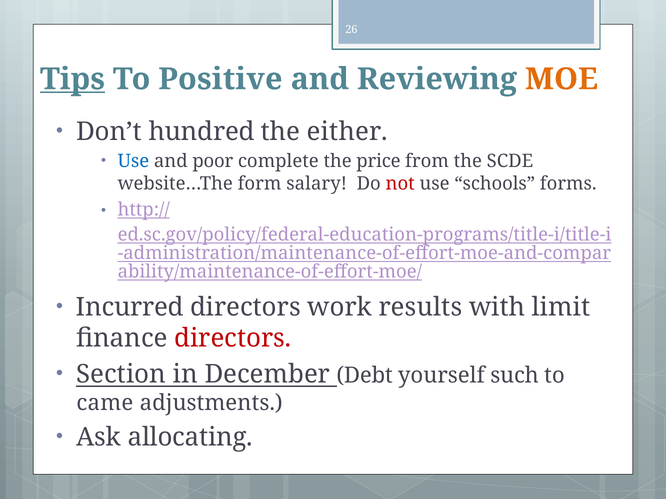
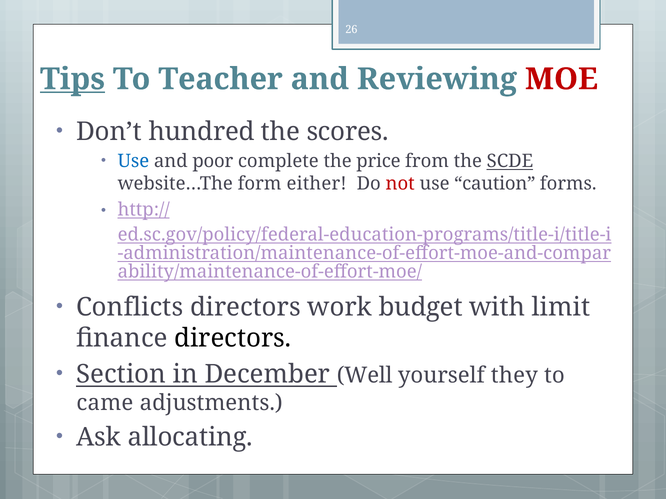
Positive: Positive -> Teacher
MOE colour: orange -> red
either: either -> scores
SCDE underline: none -> present
salary: salary -> either
schools: schools -> caution
Incurred: Incurred -> Conflicts
results: results -> budget
directors at (233, 339) colour: red -> black
Debt: Debt -> Well
such: such -> they
